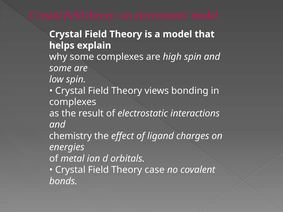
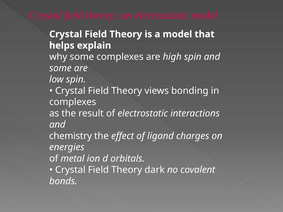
case: case -> dark
